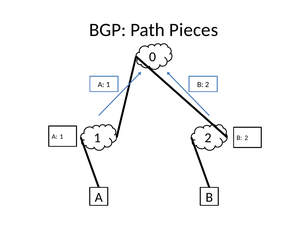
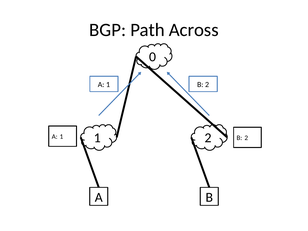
Pieces: Pieces -> Across
